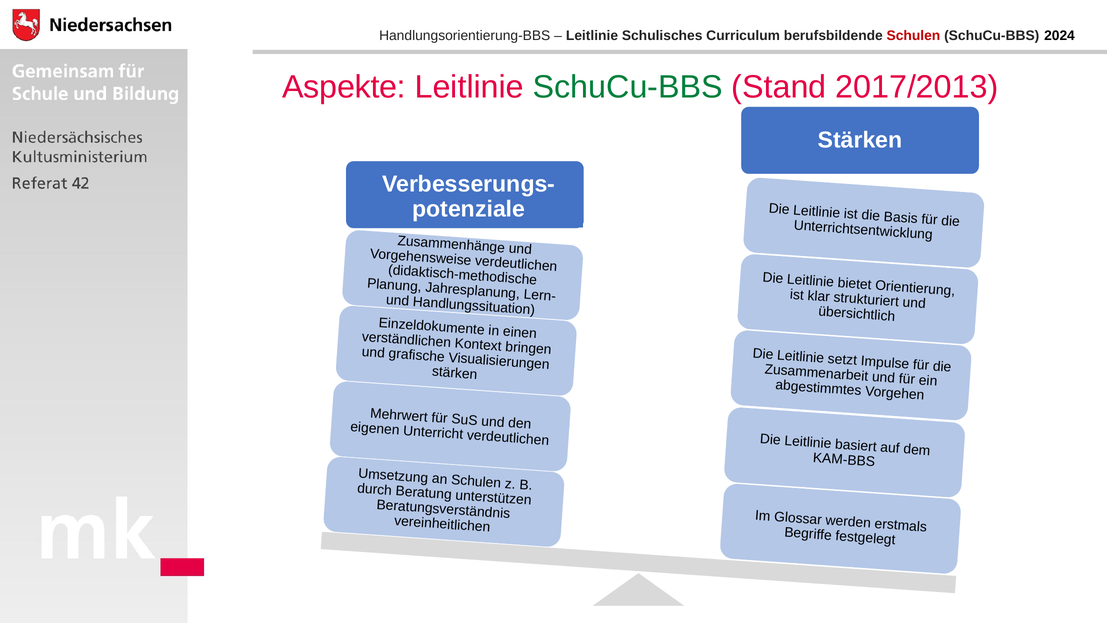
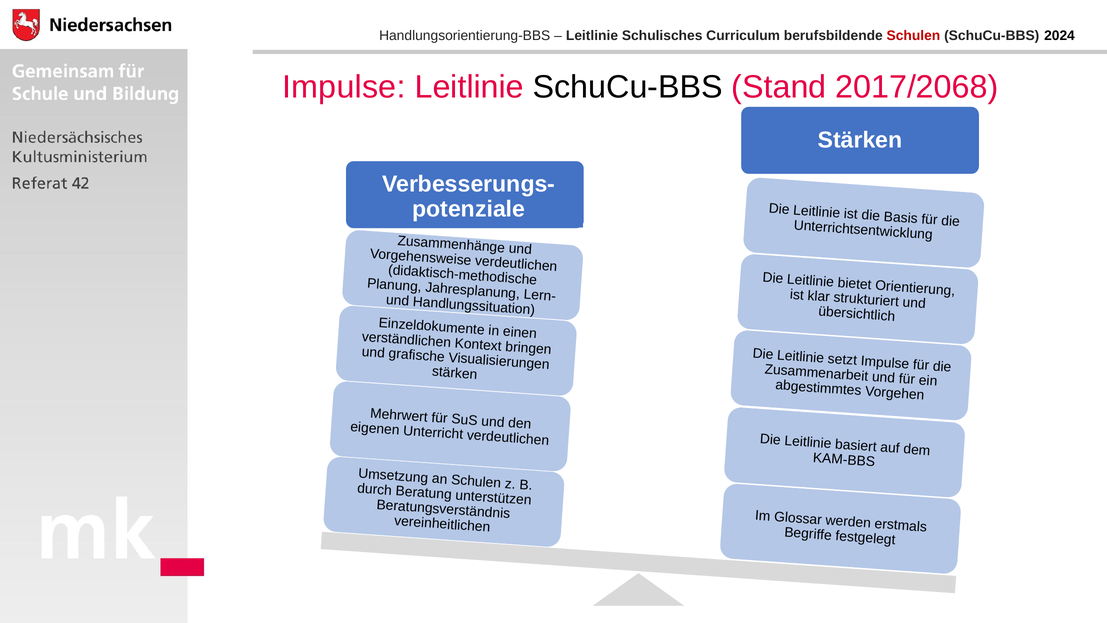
Aspekte at (344, 87): Aspekte -> Impulse
SchuCu-BBS at (628, 87) colour: green -> black
2017/2013: 2017/2013 -> 2017/2068
